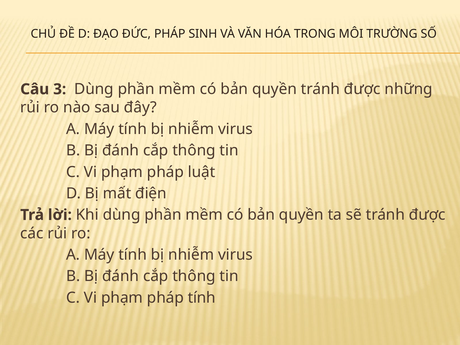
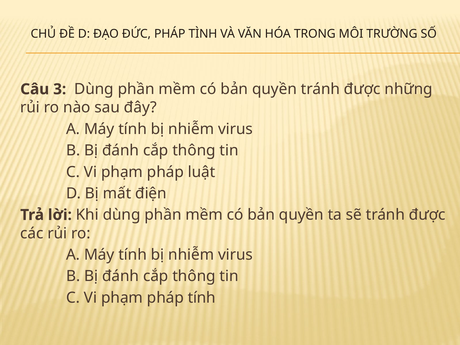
SINH: SINH -> TÌNH
